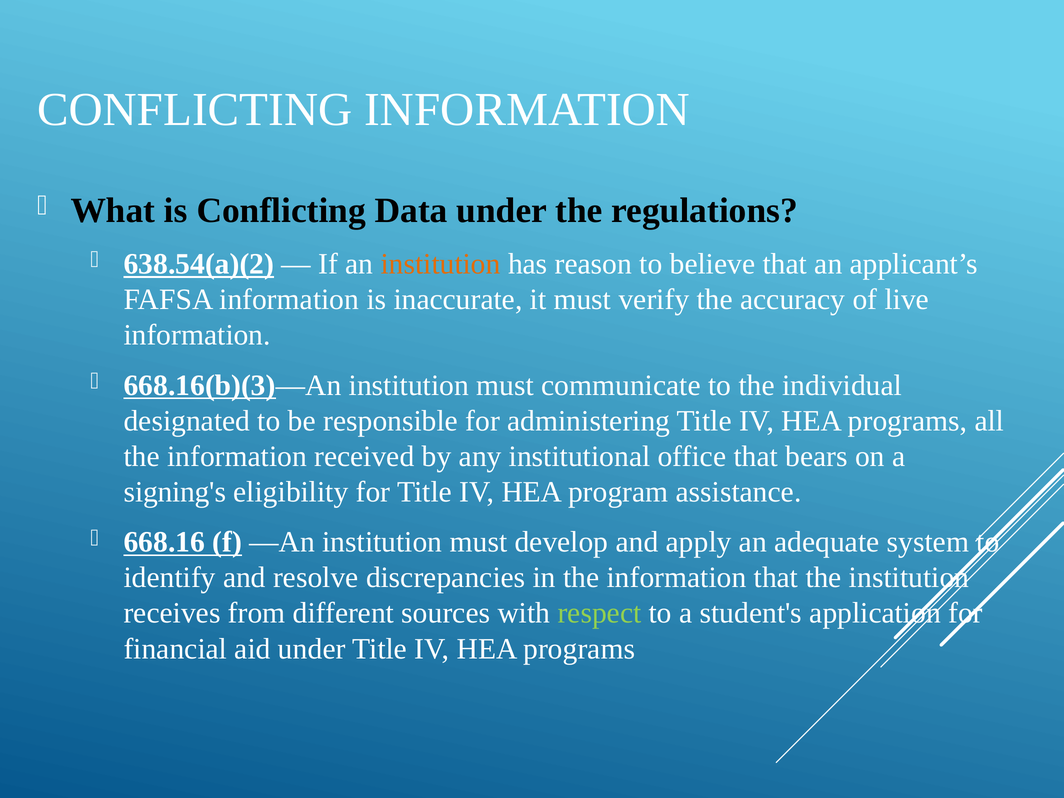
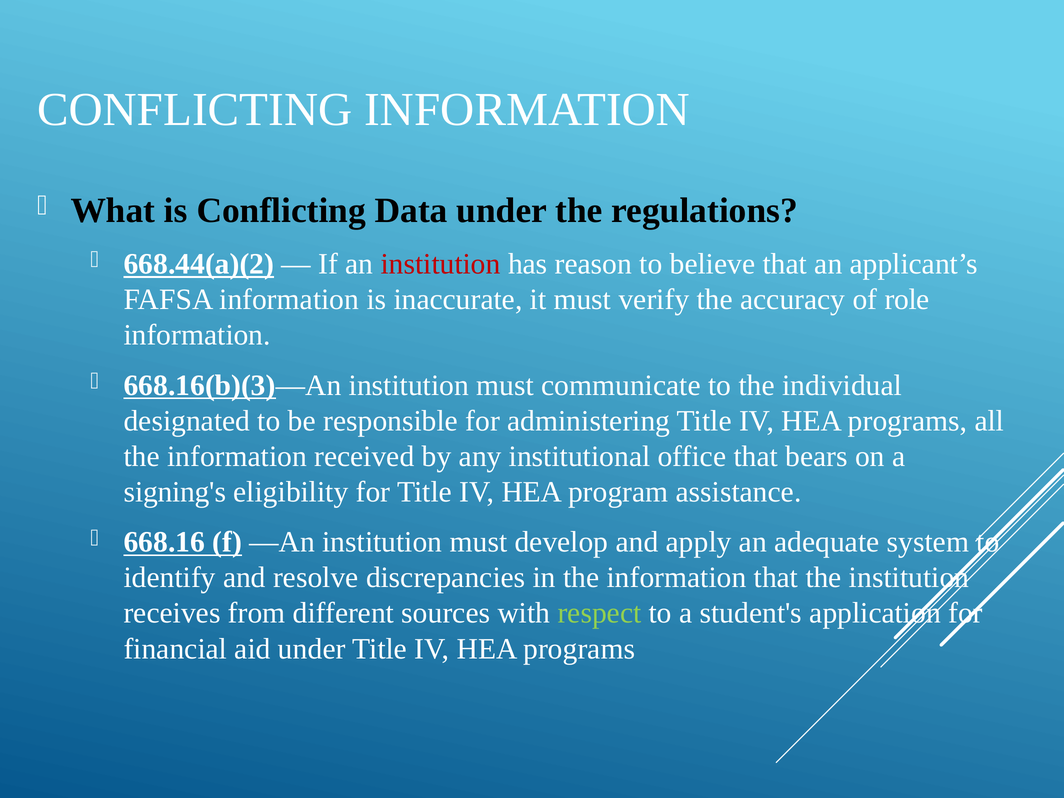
638.54(a)(2: 638.54(a)(2 -> 668.44(a)(2
institution at (441, 264) colour: orange -> red
live: live -> role
